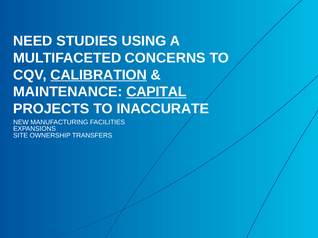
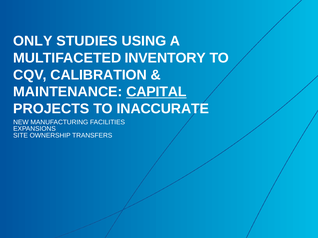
NEED: NEED -> ONLY
CONCERNS: CONCERNS -> INVENTORY
CALIBRATION underline: present -> none
